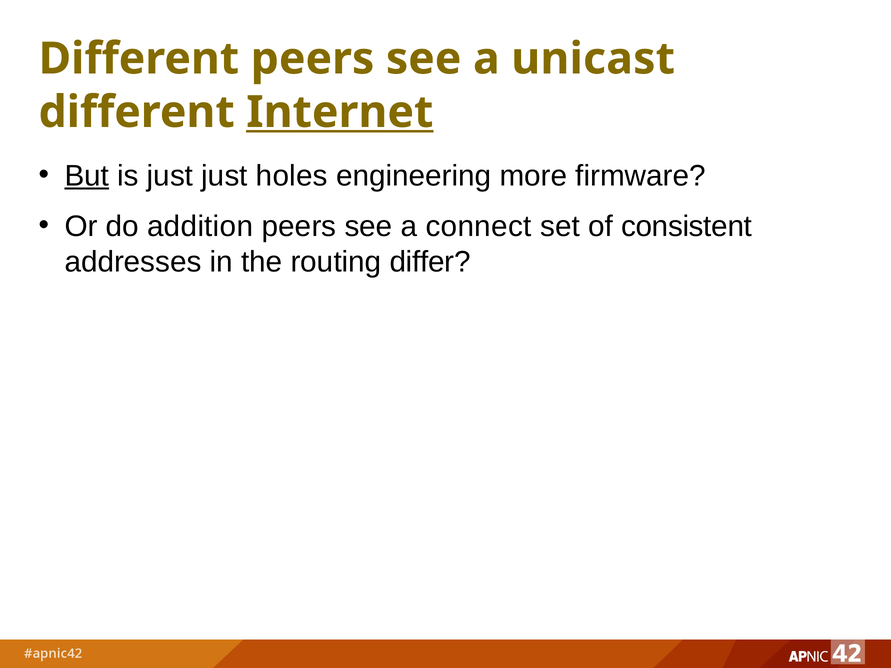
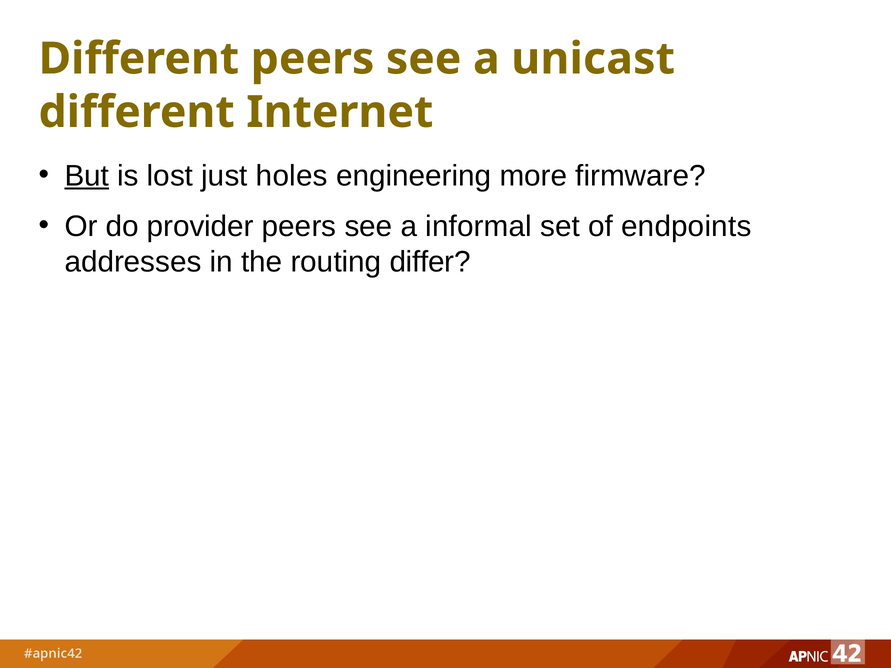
Internet underline: present -> none
is just: just -> lost
addition: addition -> provider
connect: connect -> informal
consistent: consistent -> endpoints
